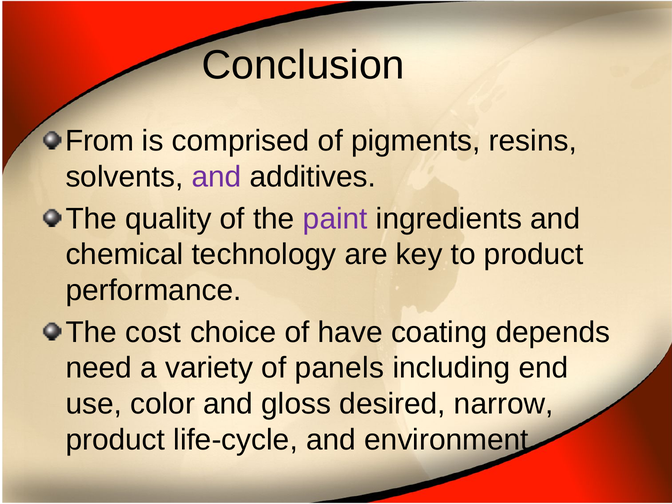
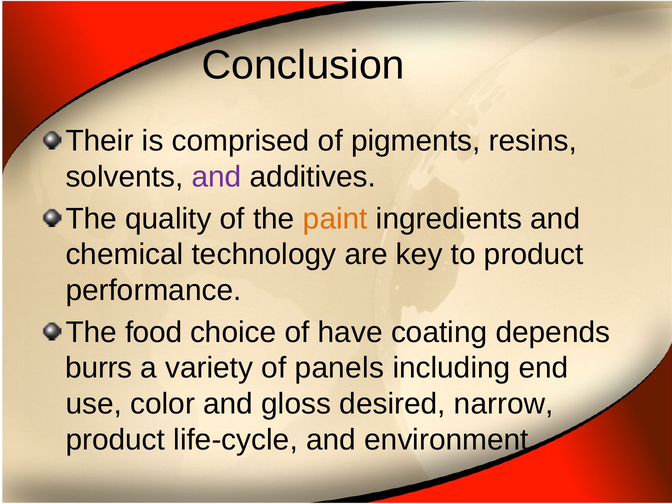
From: From -> Their
paint colour: purple -> orange
cost: cost -> food
need: need -> burrs
